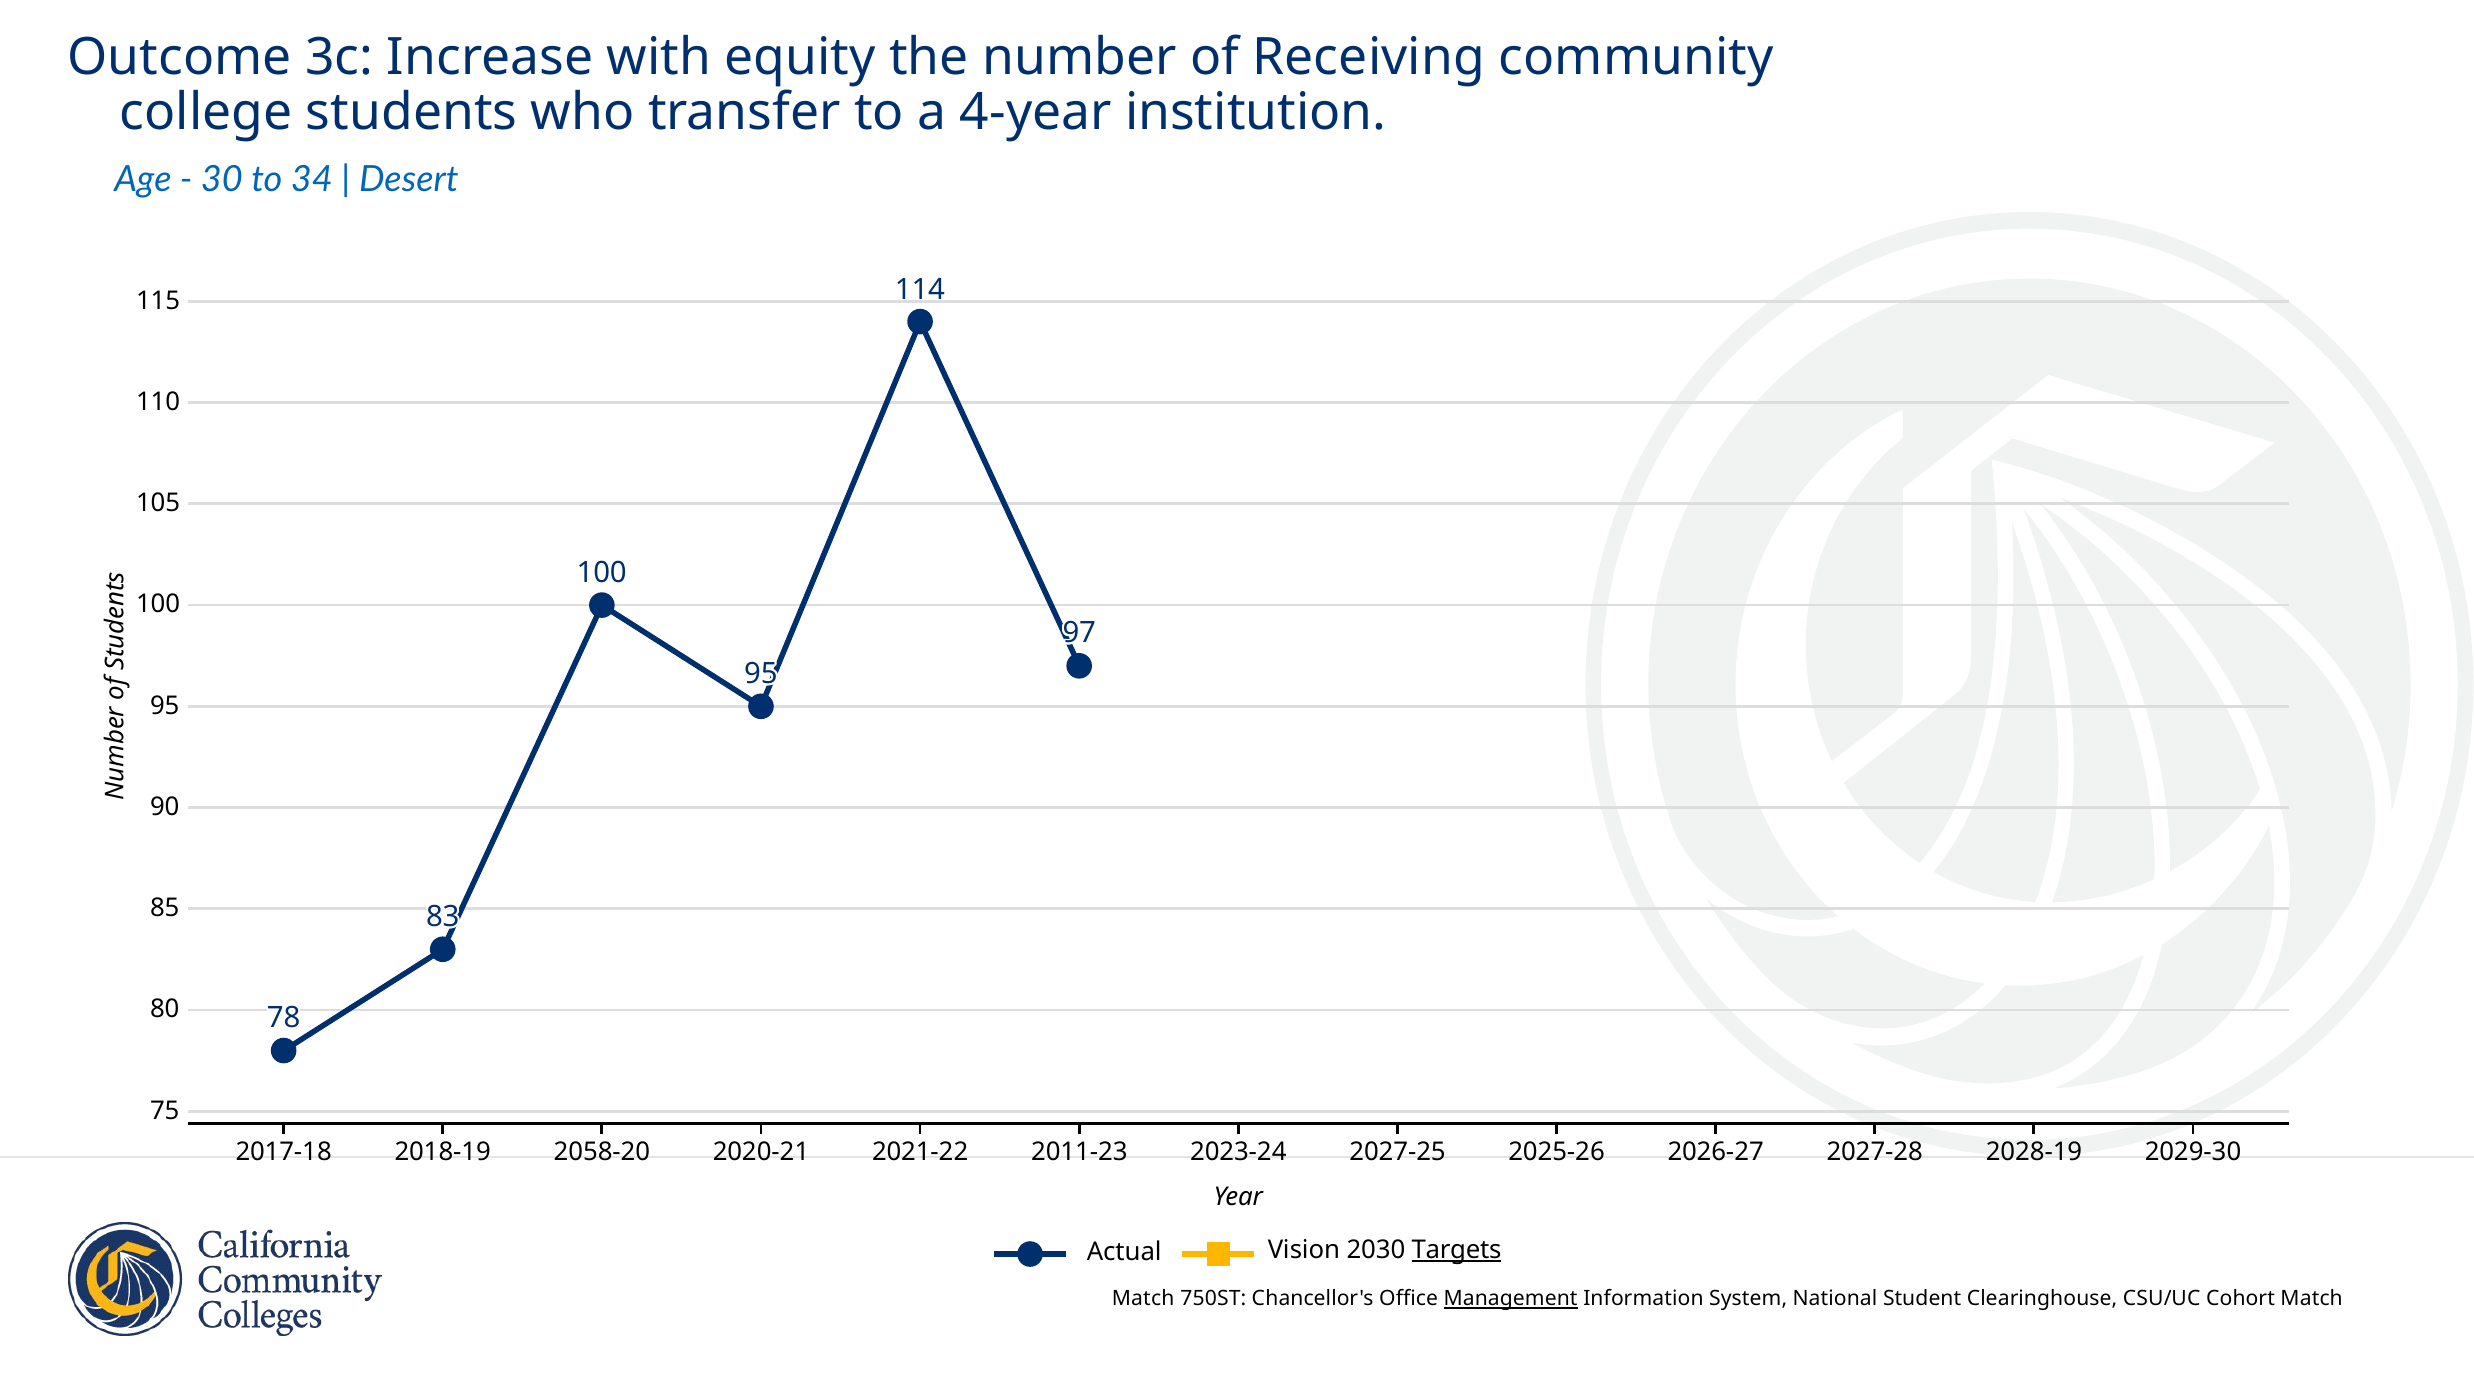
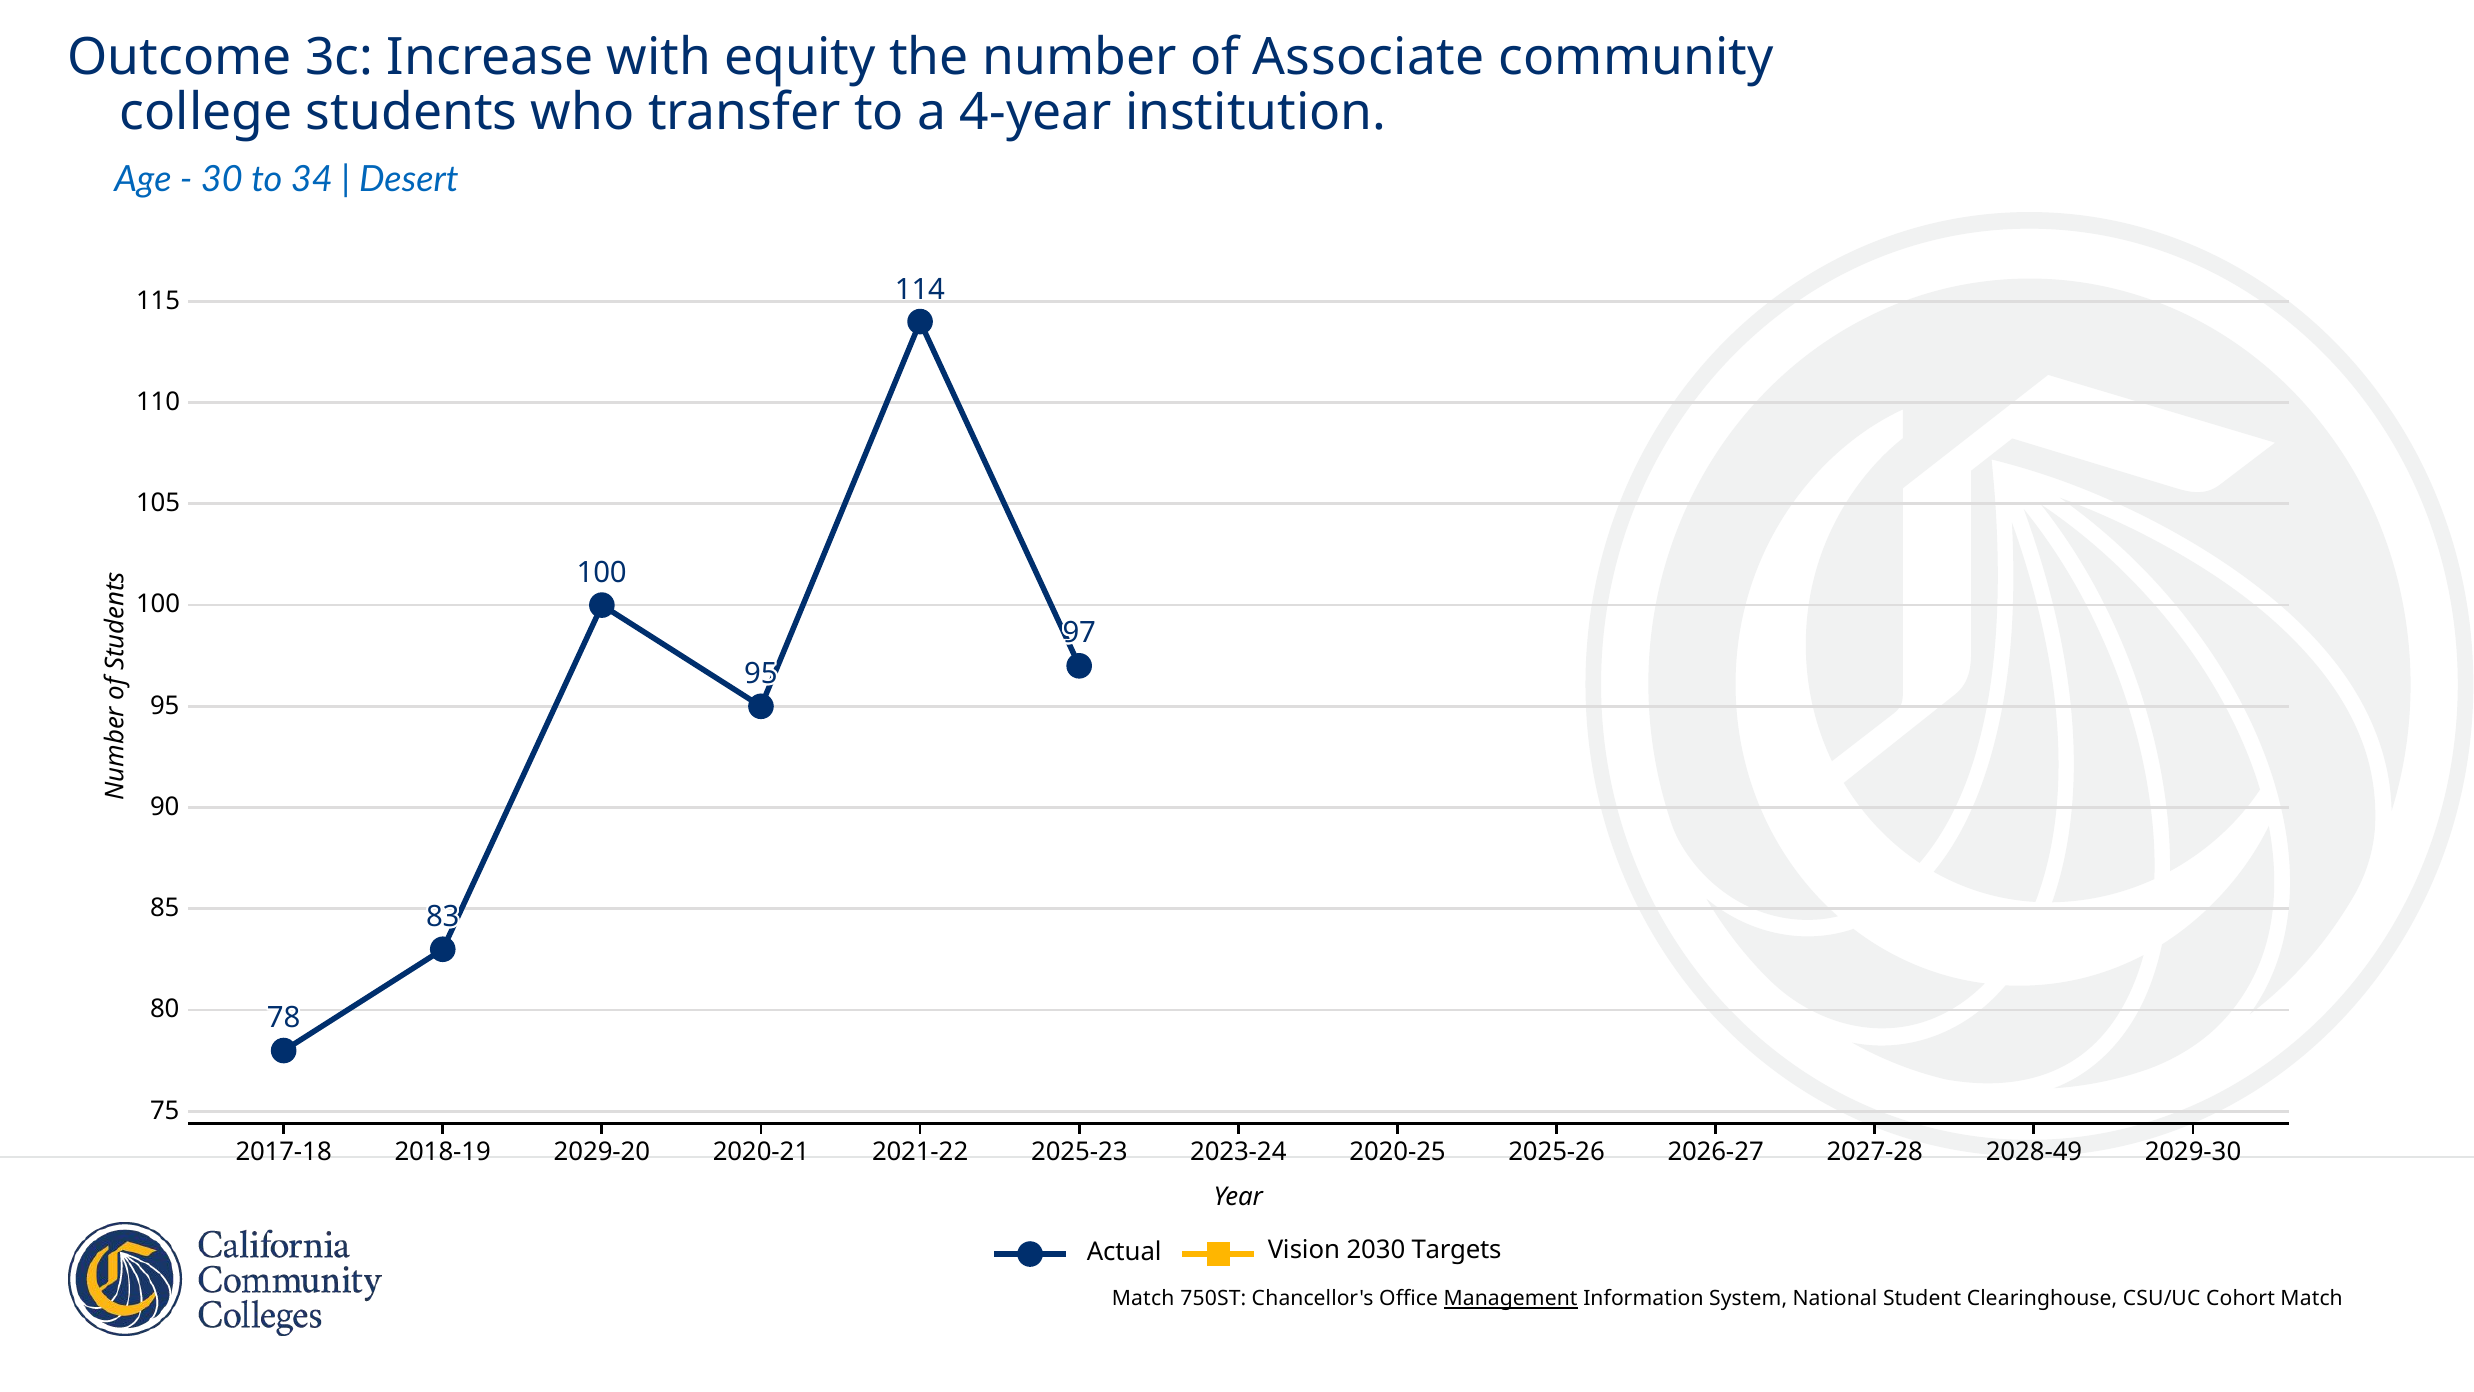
Receiving: Receiving -> Associate
2058-20: 2058-20 -> 2029-20
2011-23: 2011-23 -> 2025-23
2027-25: 2027-25 -> 2020-25
2028-19: 2028-19 -> 2028-49
Targets underline: present -> none
